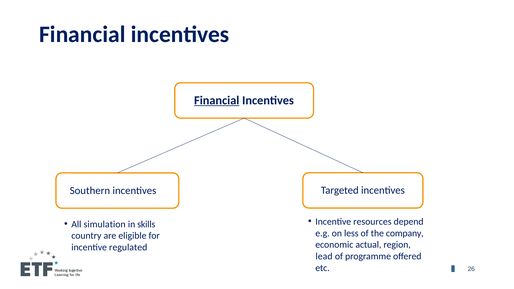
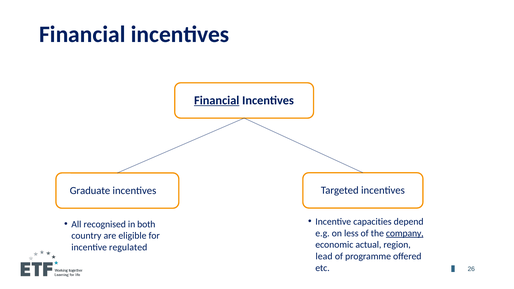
Southern: Southern -> Graduate
resources: resources -> capacities
simulation: simulation -> recognised
skills: skills -> both
company underline: none -> present
